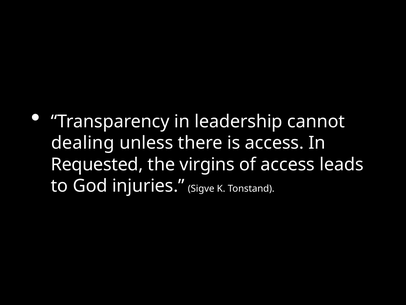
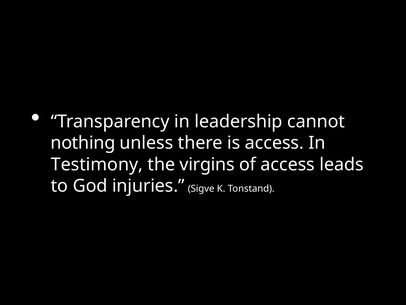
dealing: dealing -> nothing
Requested: Requested -> Testimony
